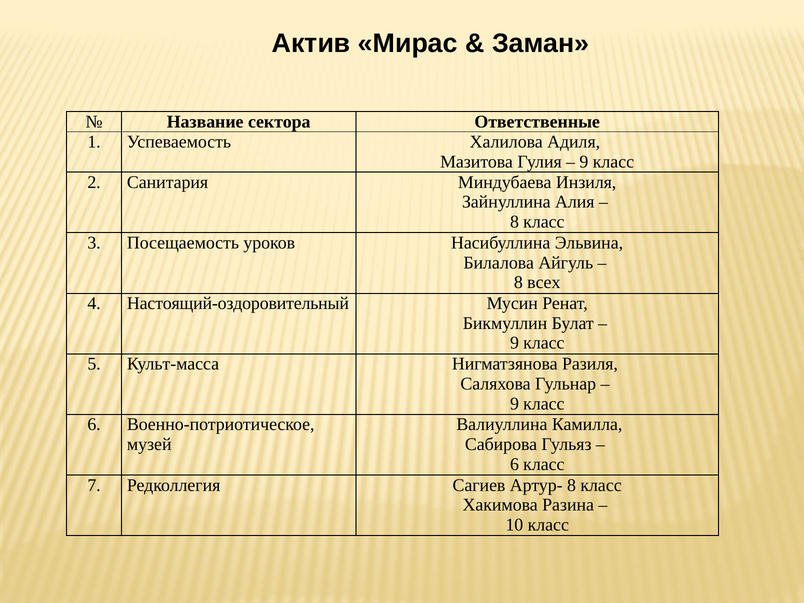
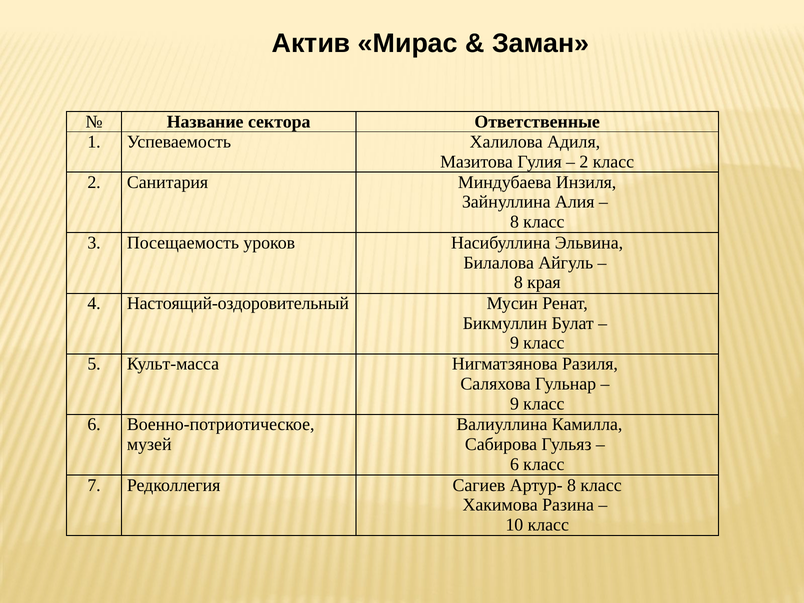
9 at (584, 162): 9 -> 2
всех: всех -> края
